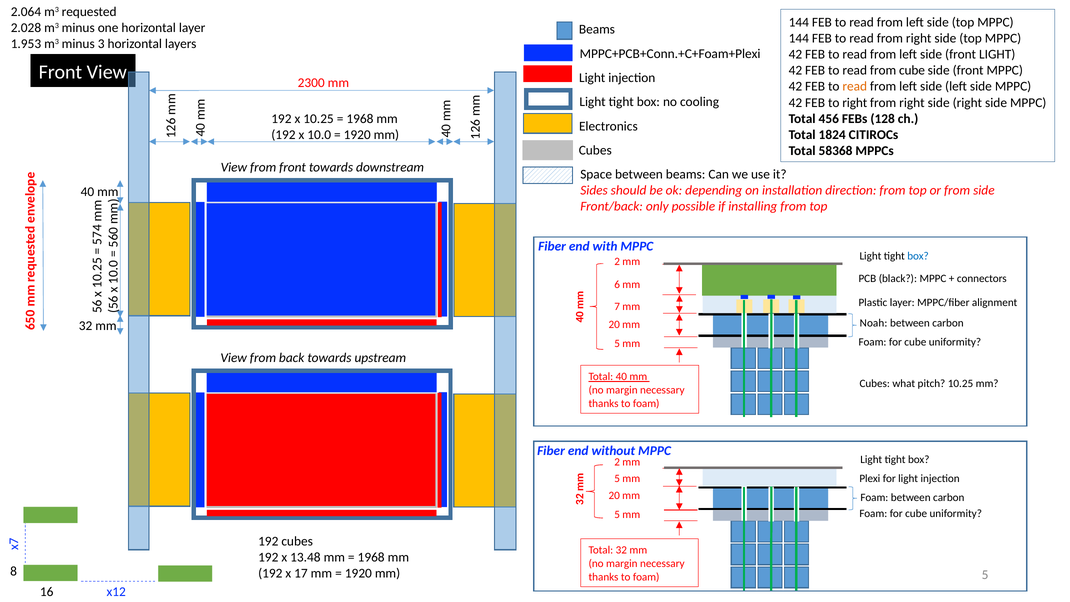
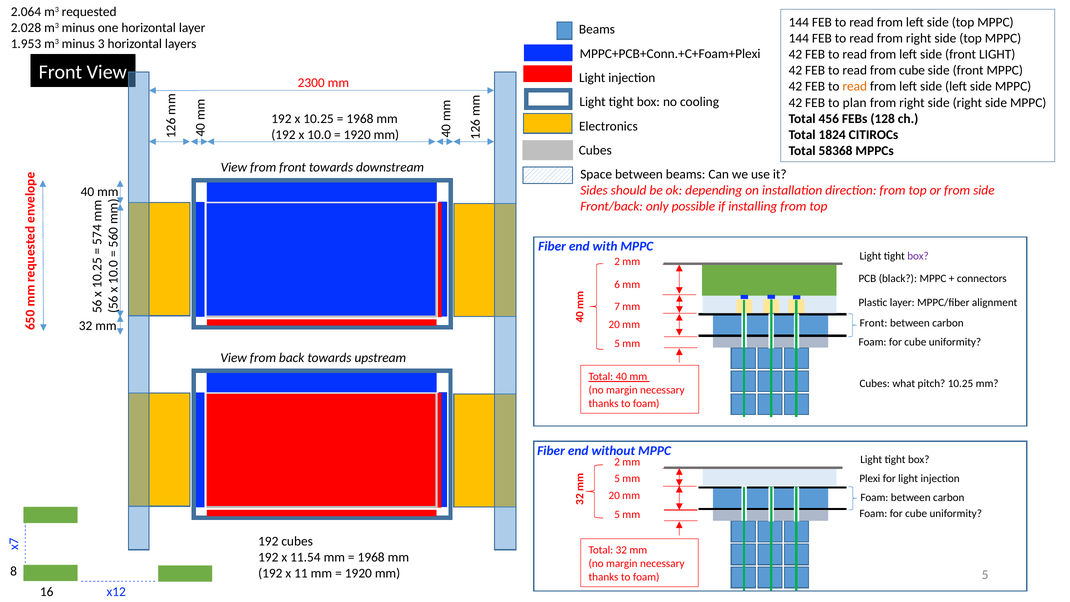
to right: right -> plan
box at (918, 256) colour: blue -> purple
Noah at (874, 323): Noah -> Front
13.48: 13.48 -> 11.54
17: 17 -> 11
